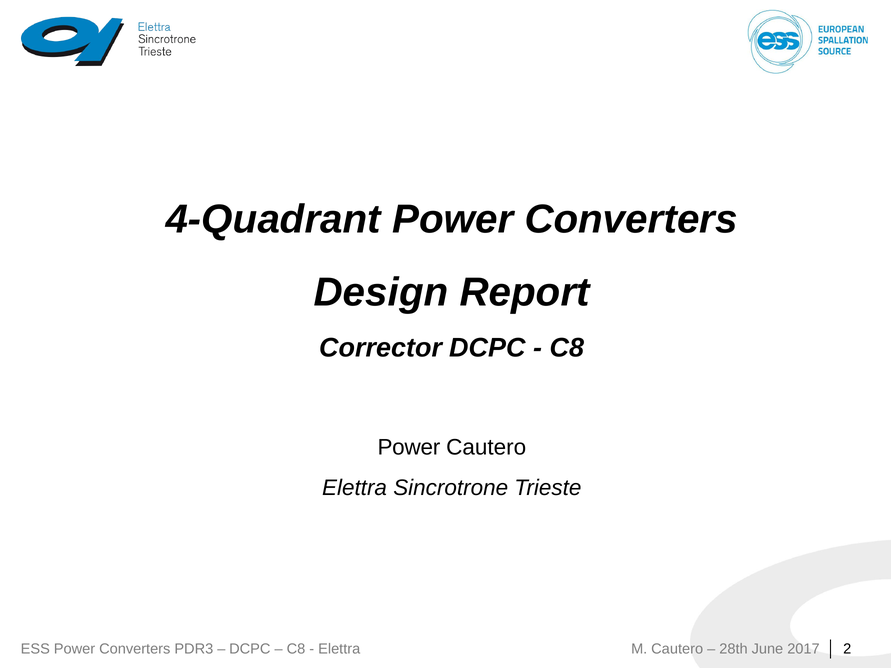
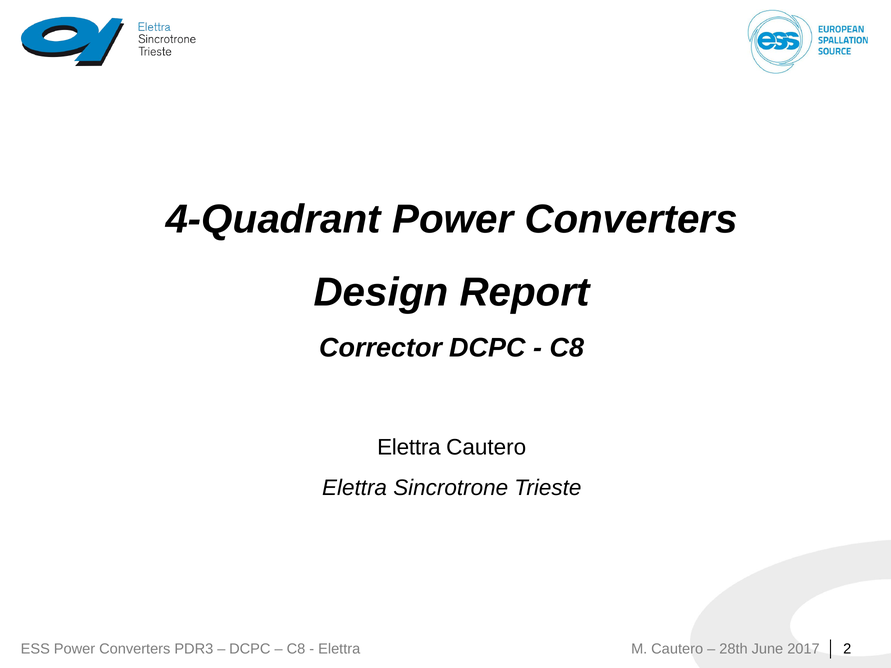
Power at (409, 447): Power -> Elettra
